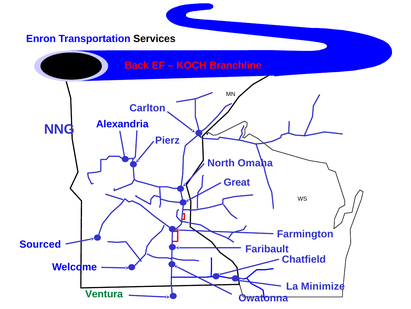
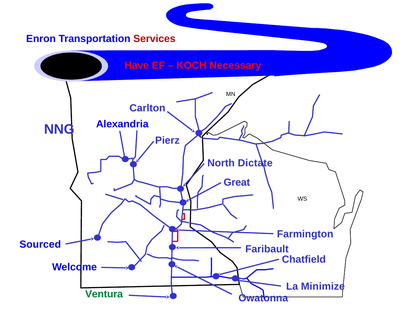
Services colour: black -> red
Back: Back -> Have
Branchline: Branchline -> Necessary
Omaha: Omaha -> Dictate
